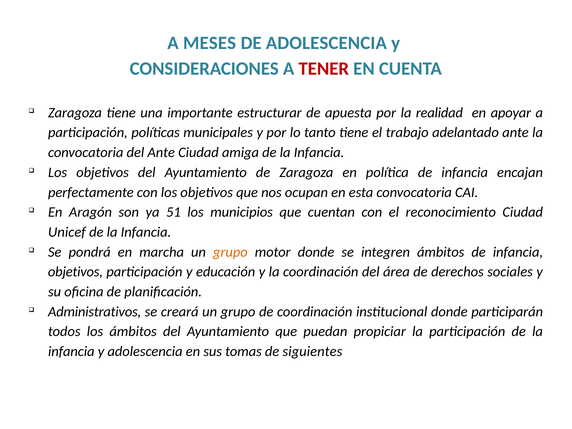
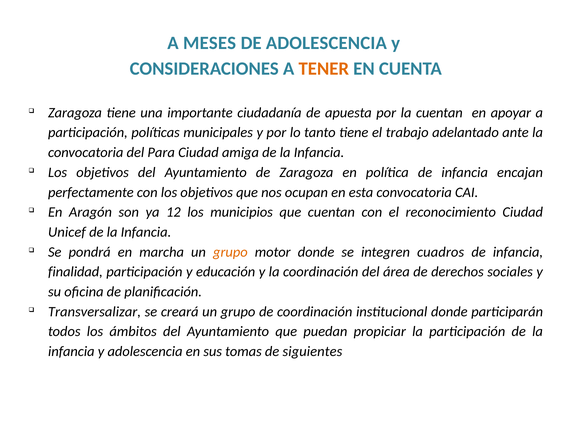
TENER colour: red -> orange
estructurar: estructurar -> ciudadanía
la realidad: realidad -> cuentan
del Ante: Ante -> Para
51: 51 -> 12
integren ámbitos: ámbitos -> cuadros
objetivos at (75, 272): objetivos -> finalidad
Administrativos: Administrativos -> Transversalizar
